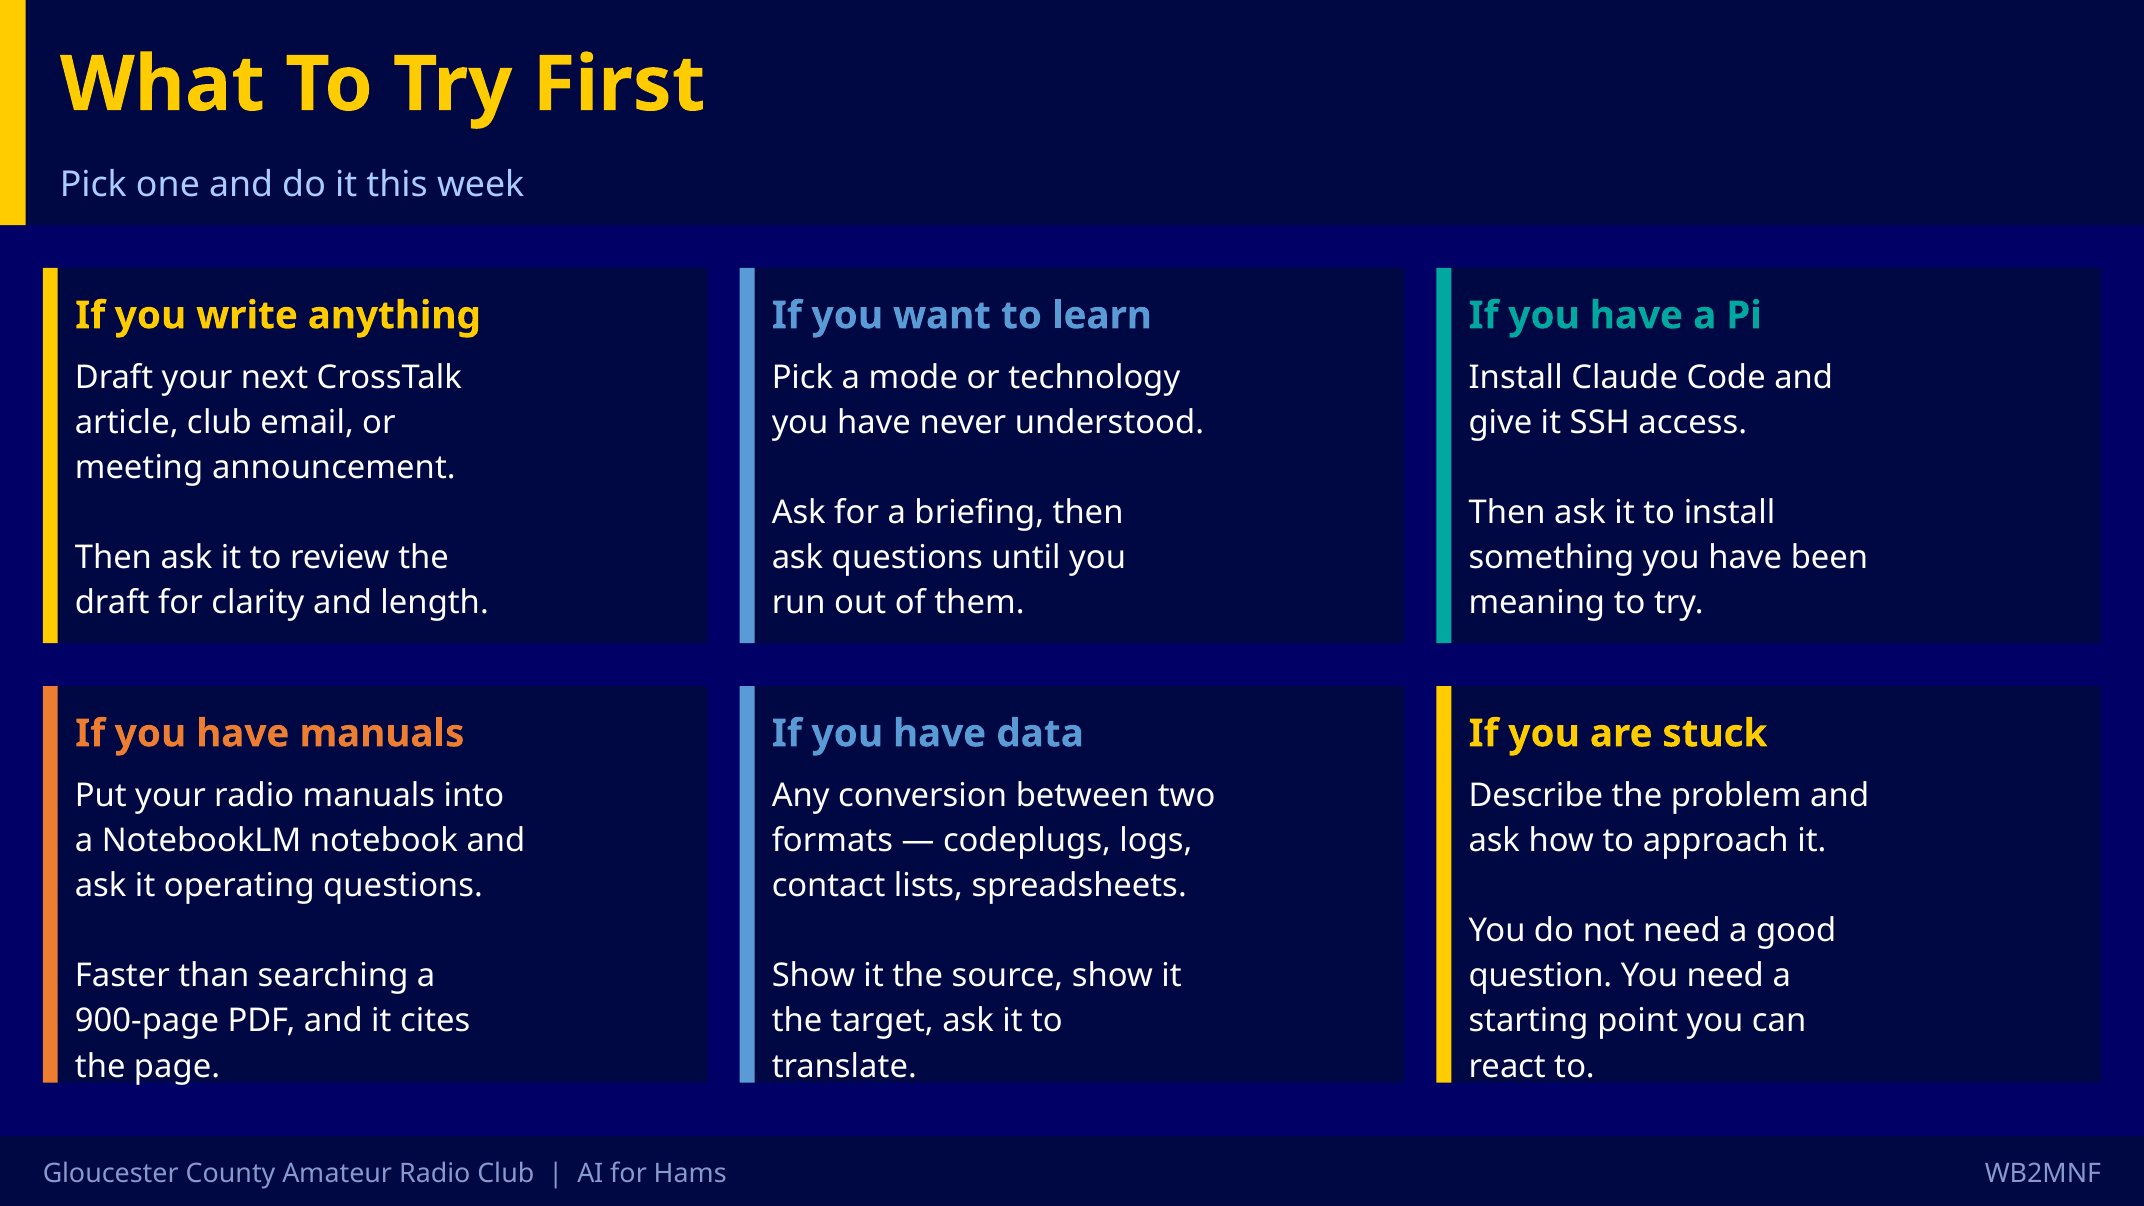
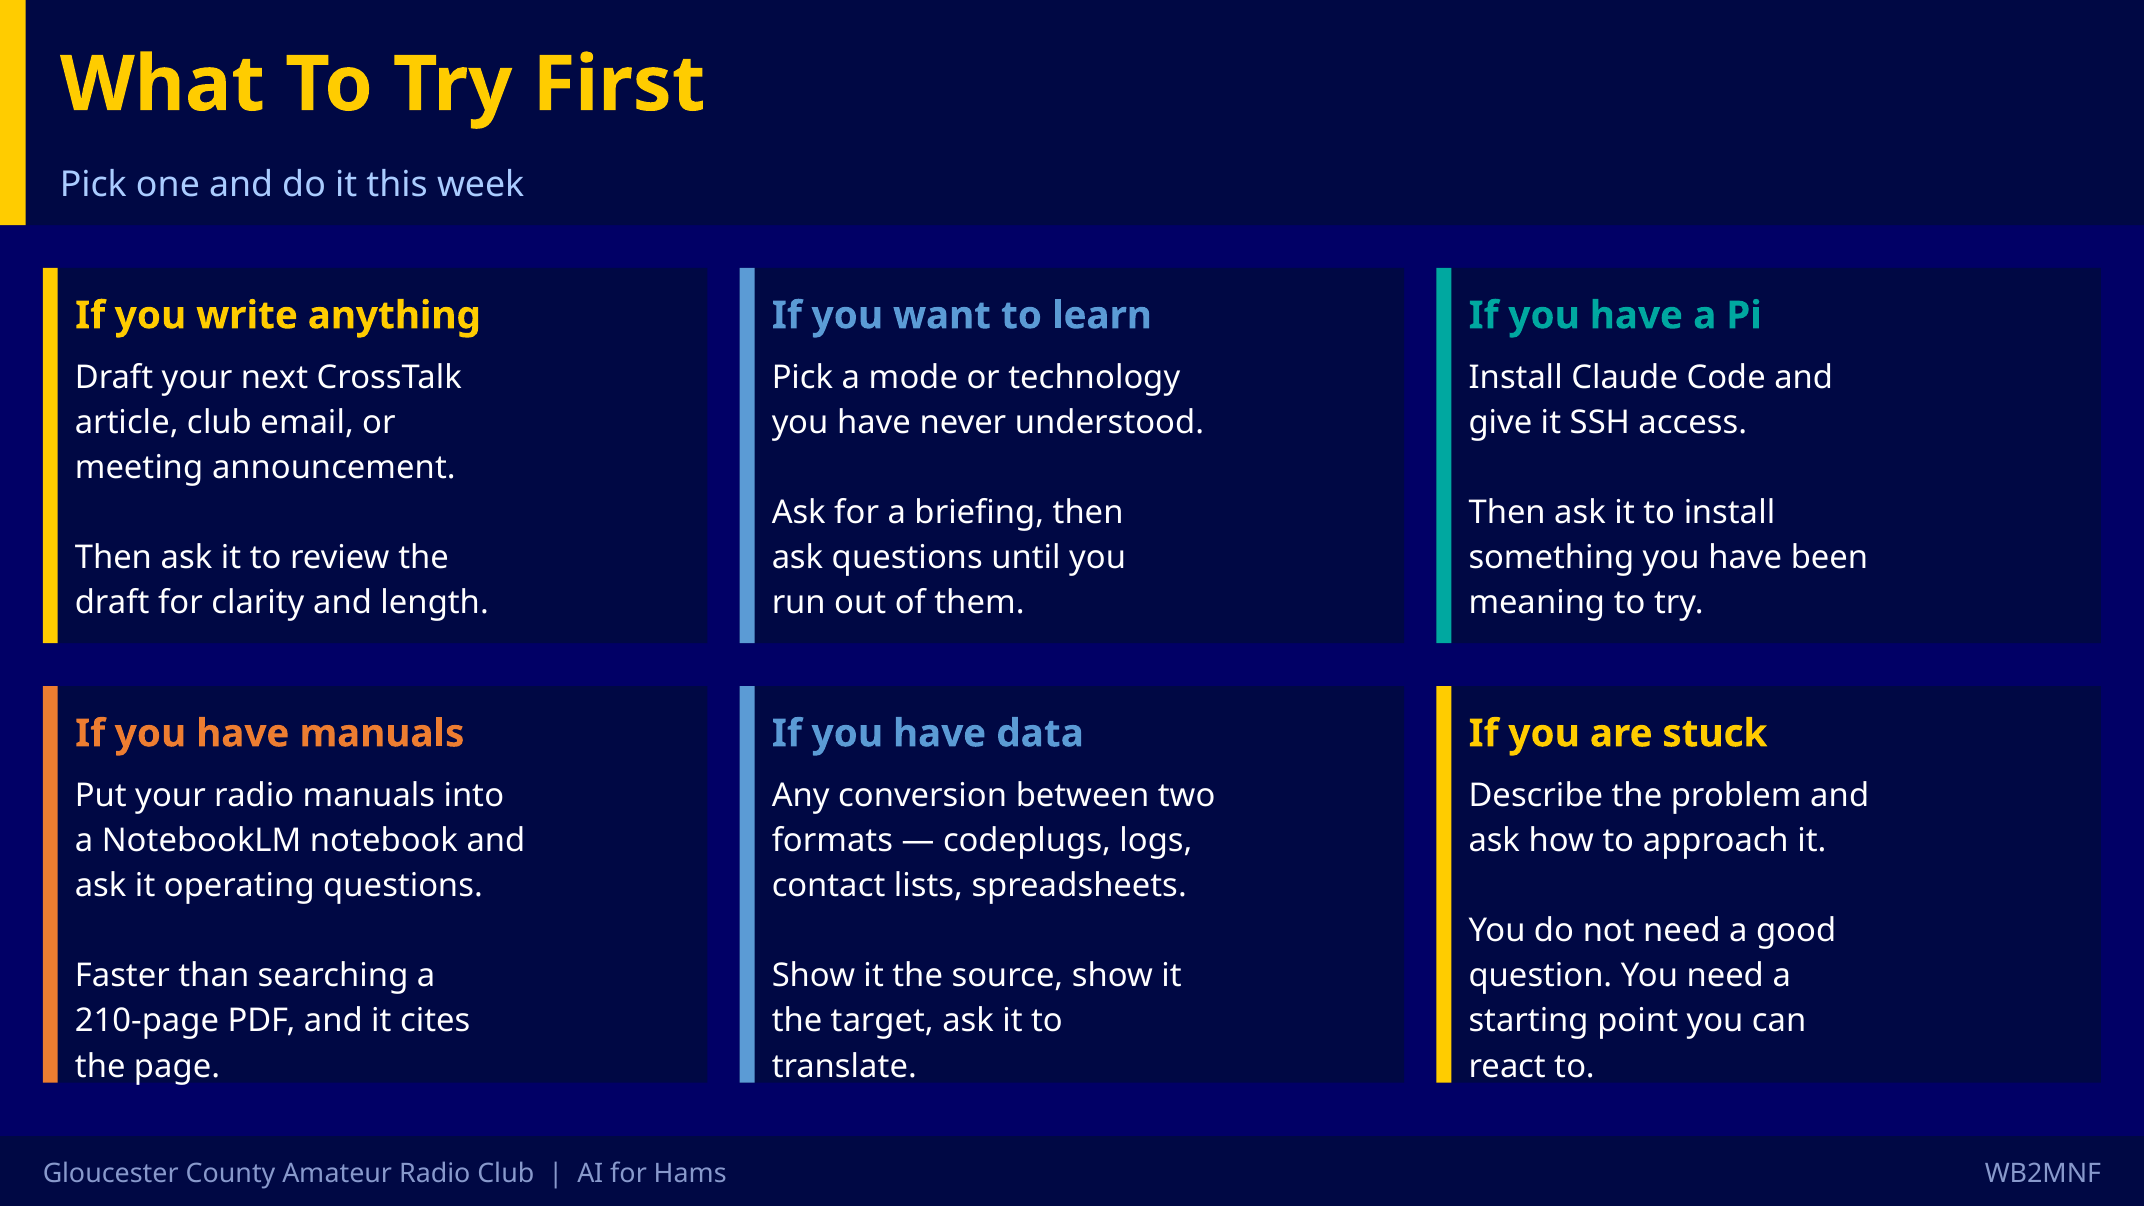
900-page: 900-page -> 210-page
